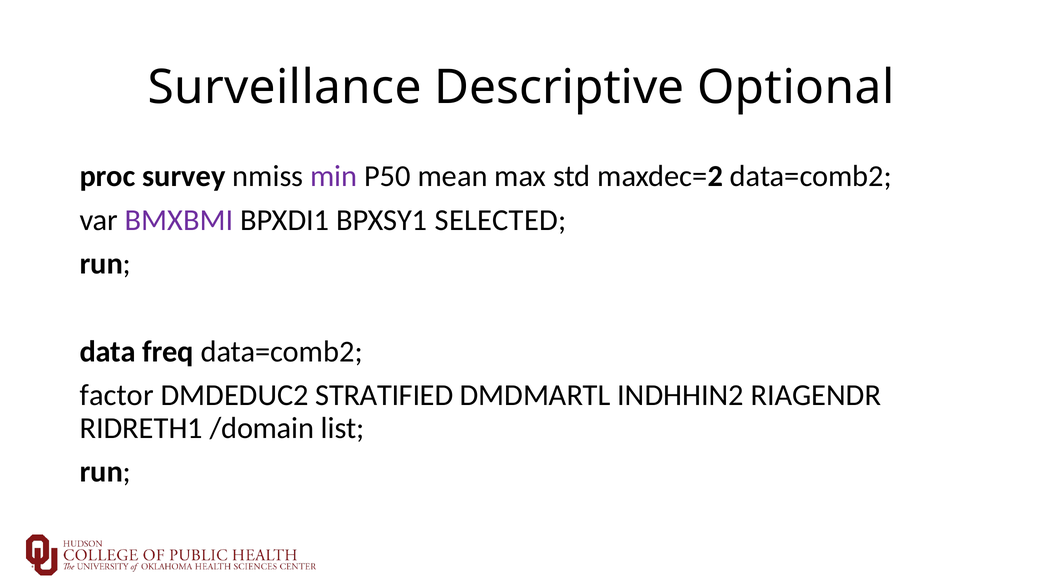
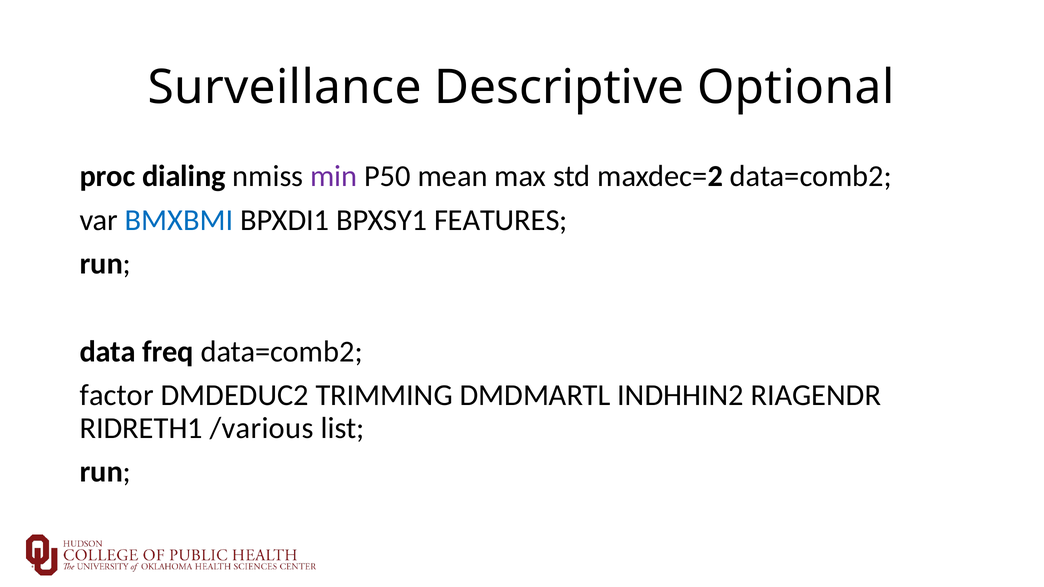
survey: survey -> dialing
BMXBMI colour: purple -> blue
SELECTED: SELECTED -> FEATURES
STRATIFIED: STRATIFIED -> TRIMMING
/domain: /domain -> /various
